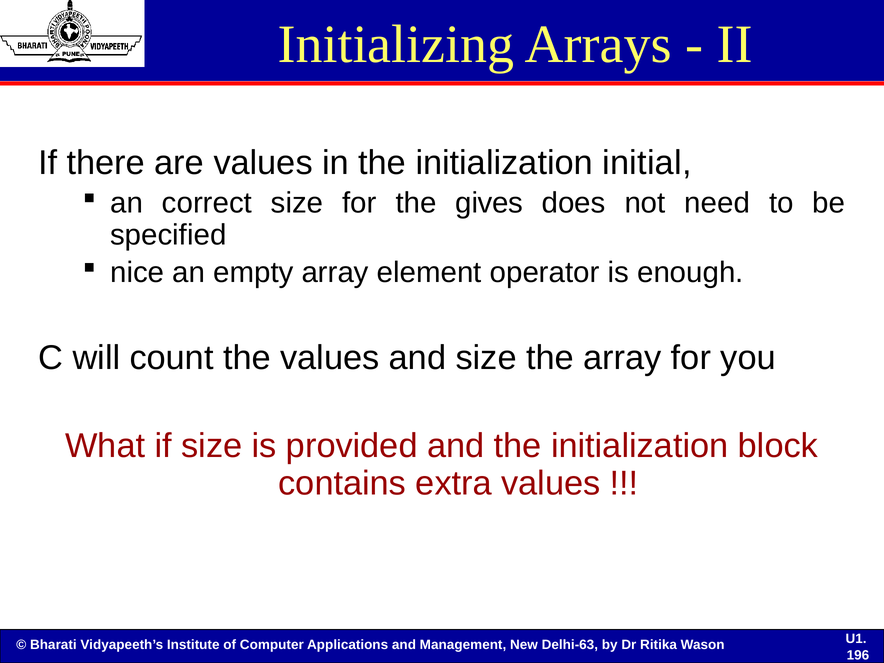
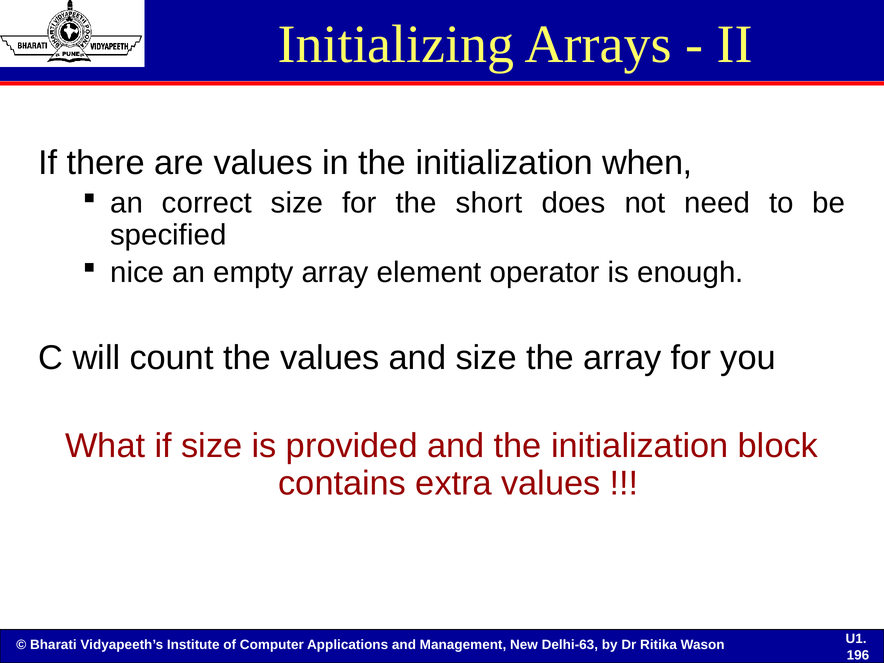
initial: initial -> when
gives: gives -> short
